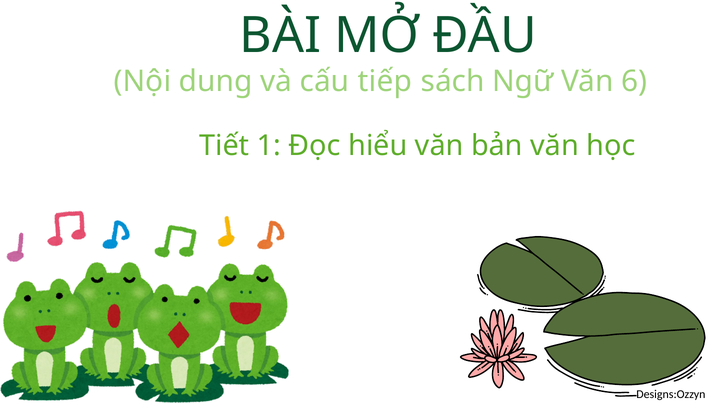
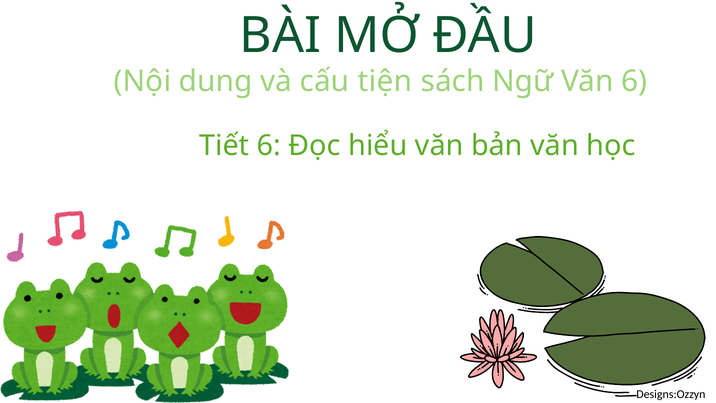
tiếp: tiếp -> tiện
Tiết 1: 1 -> 6
